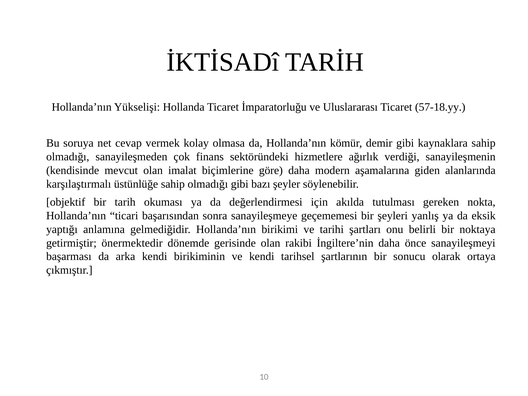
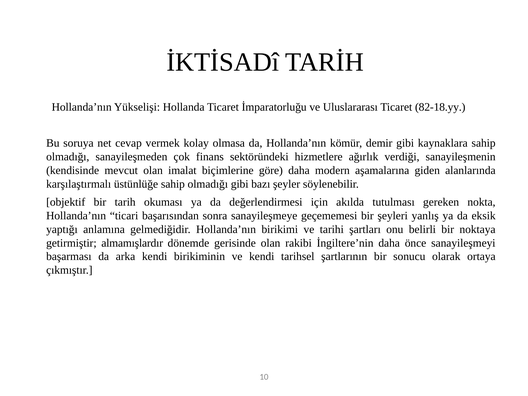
57-18.yy: 57-18.yy -> 82-18.yy
önermektedir: önermektedir -> almamışlardır
